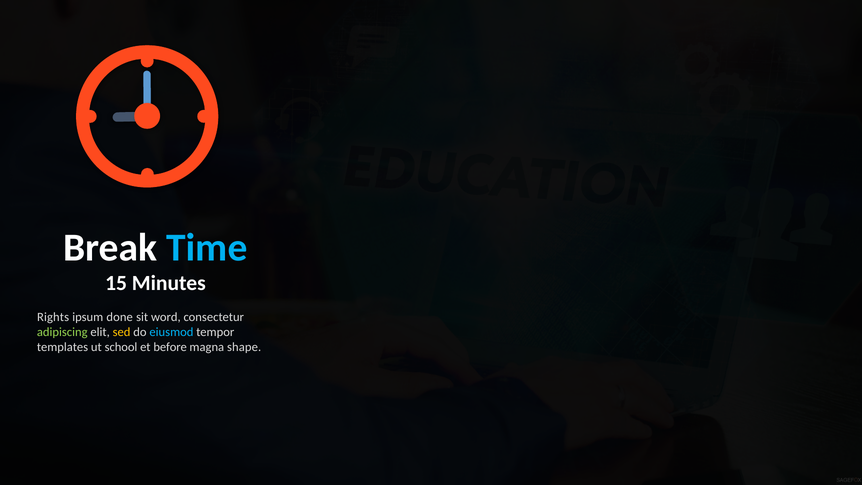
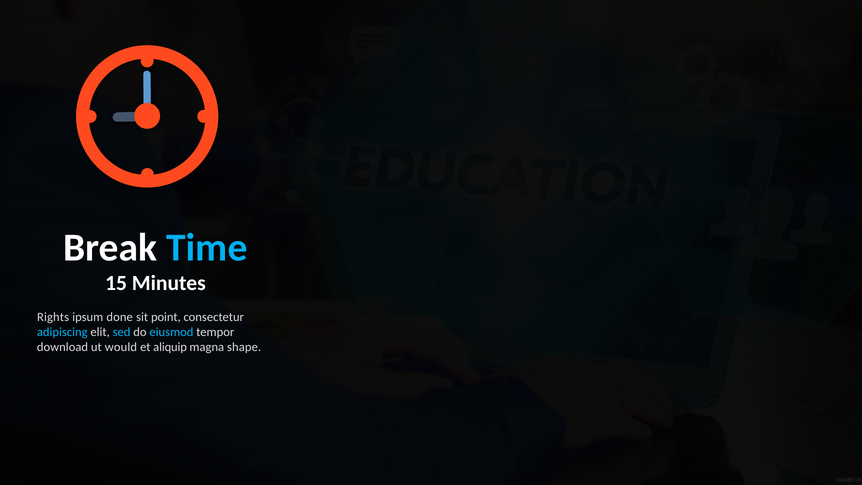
word: word -> point
adipiscing colour: light green -> light blue
sed colour: yellow -> light blue
templates: templates -> download
school: school -> would
before: before -> aliquip
